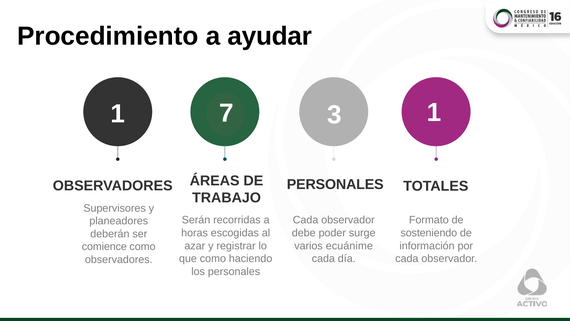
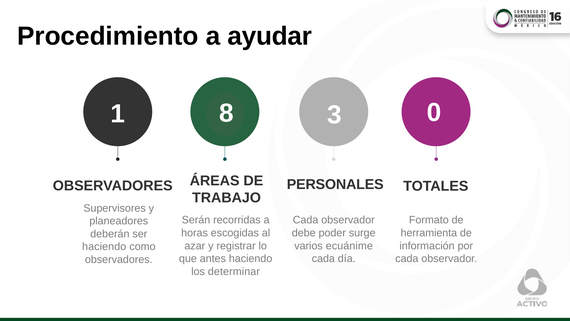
7: 7 -> 8
3 1: 1 -> 0
sosteniendo: sosteniendo -> herramienta
comience at (104, 246): comience -> haciendo
que como: como -> antes
los personales: personales -> determinar
